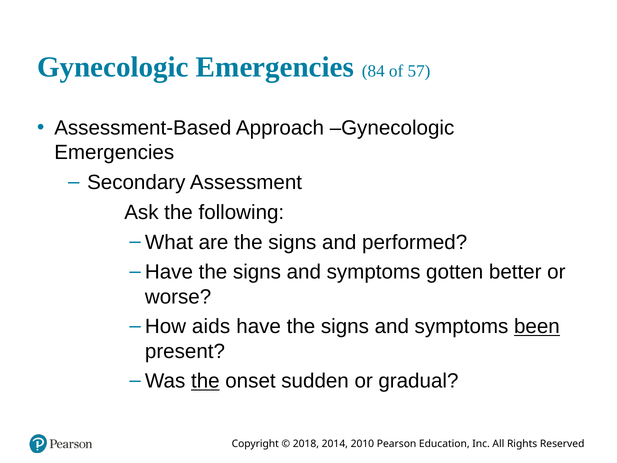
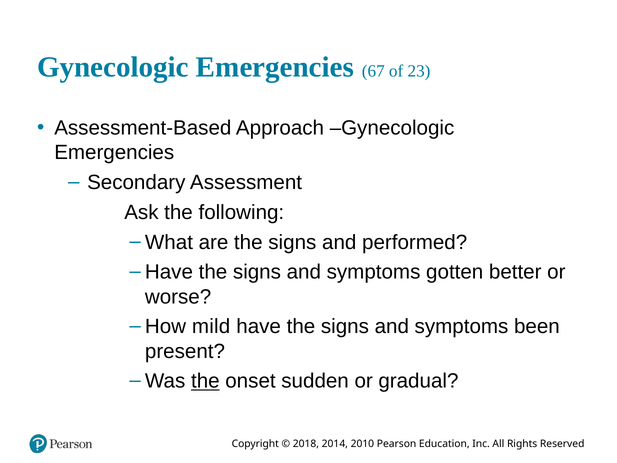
84: 84 -> 67
57: 57 -> 23
aids: aids -> mild
been underline: present -> none
